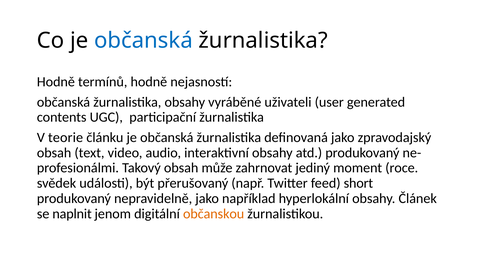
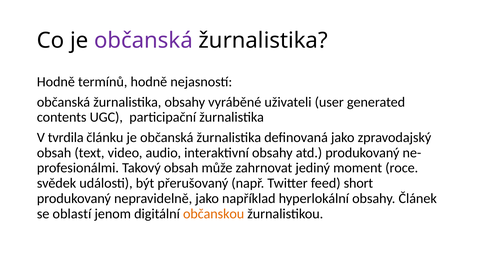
občanská at (143, 41) colour: blue -> purple
teorie: teorie -> tvrdila
naplnit: naplnit -> oblastí
